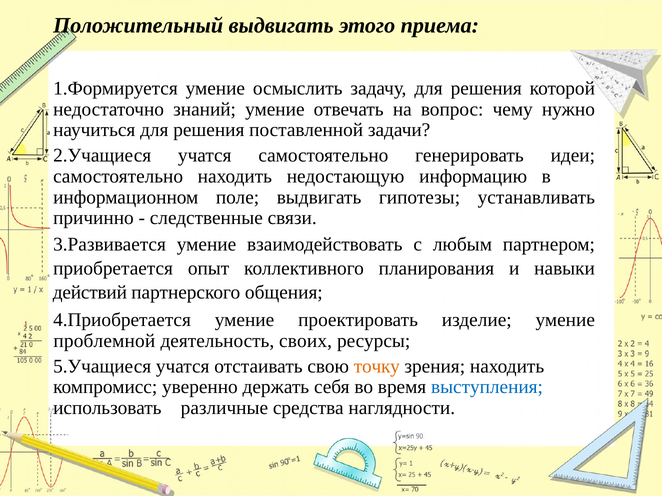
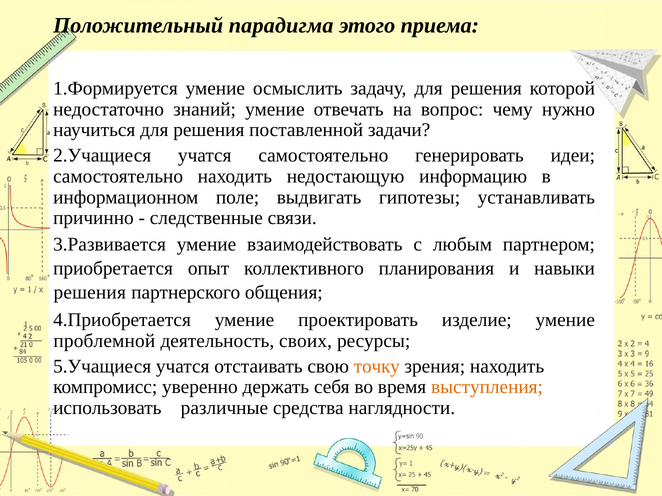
Положительный выдвигать: выдвигать -> парадигма
действий at (90, 292): действий -> решения
выступления colour: blue -> orange
